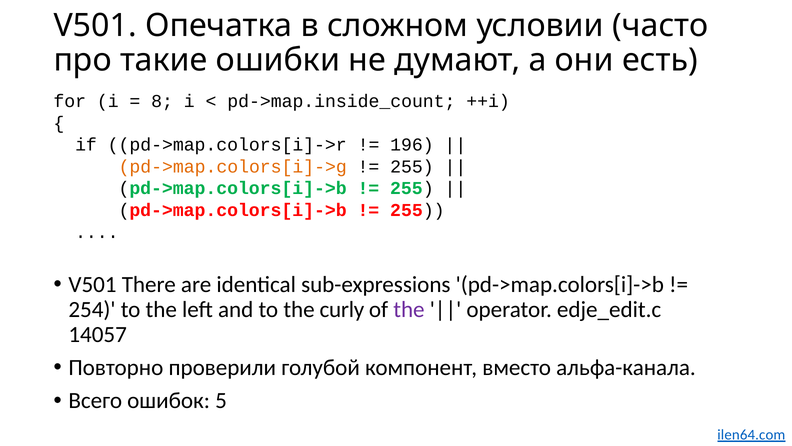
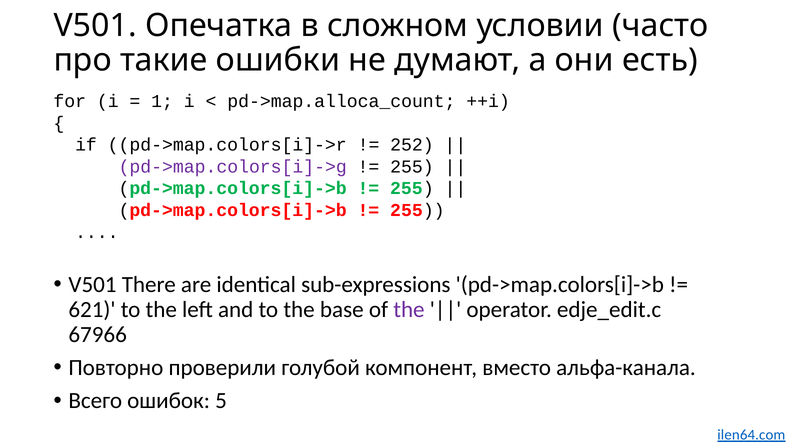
8: 8 -> 1
pd->map.inside_count: pd->map.inside_count -> pd->map.alloca_count
196: 196 -> 252
pd->map.colors[i]->g colour: orange -> purple
254: 254 -> 621
curly: curly -> base
14057: 14057 -> 67966
